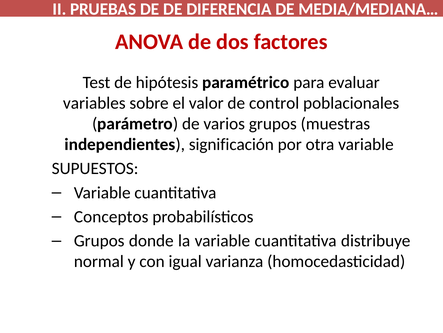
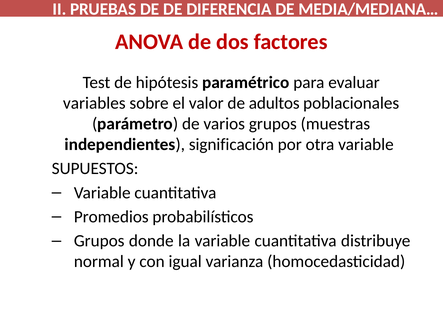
control: control -> adultos
Conceptos: Conceptos -> Promedios
